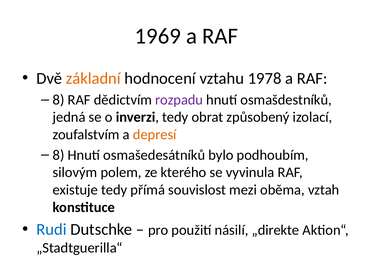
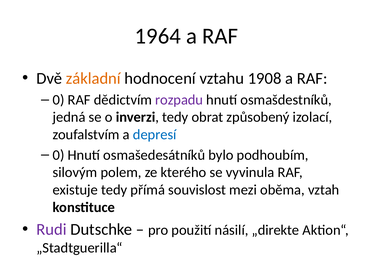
1969: 1969 -> 1964
1978: 1978 -> 1908
8 at (59, 100): 8 -> 0
depresí colour: orange -> blue
8 at (59, 155): 8 -> 0
Rudi colour: blue -> purple
